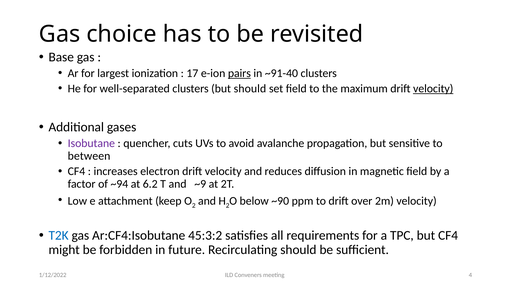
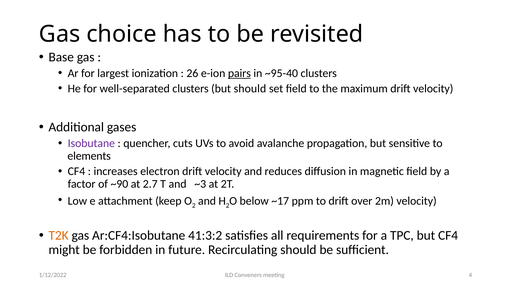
17: 17 -> 26
~91-40: ~91-40 -> ~95-40
velocity at (433, 88) underline: present -> none
between: between -> elements
~94: ~94 -> ~90
6.2: 6.2 -> 2.7
~9: ~9 -> ~3
~90: ~90 -> ~17
T2K colour: blue -> orange
45:3:2: 45:3:2 -> 41:3:2
